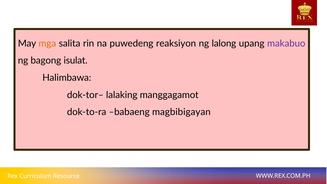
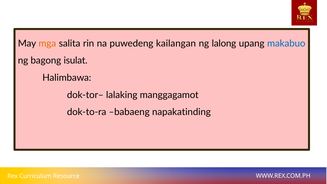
reaksiyon: reaksiyon -> kailangan
makabuo colour: purple -> blue
magbibigayan: magbibigayan -> napakatinding
